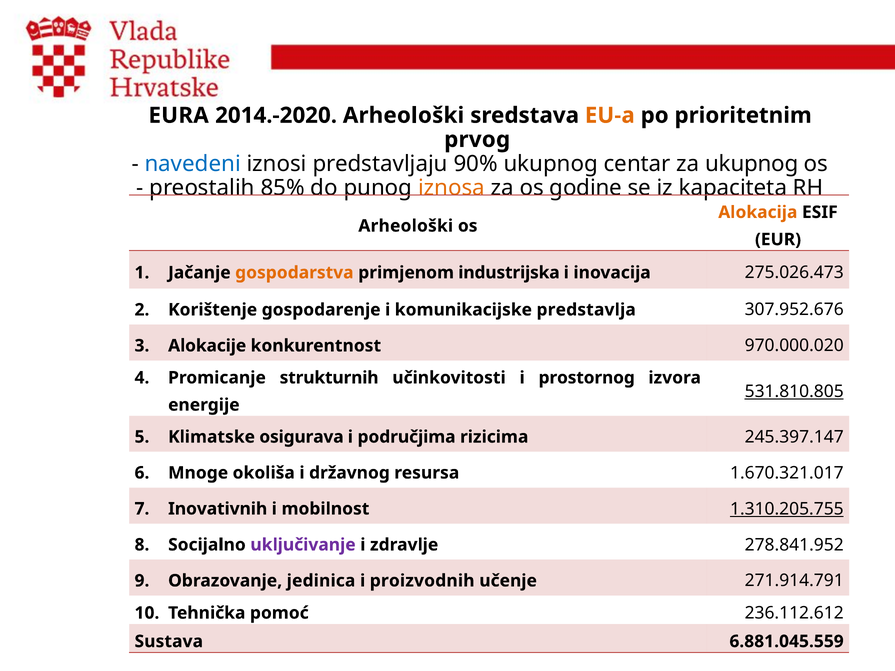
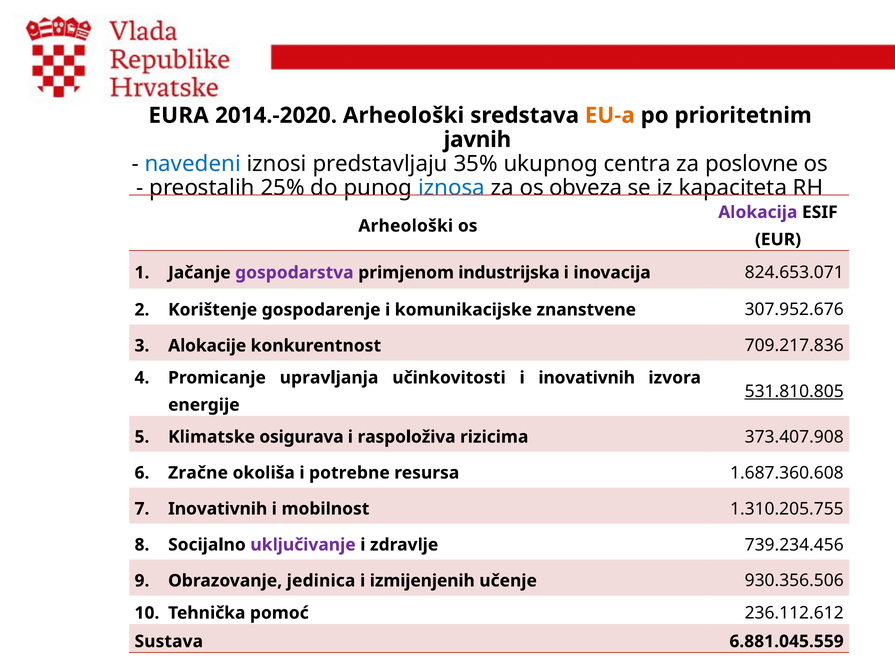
prvog: prvog -> javnih
90%: 90% -> 35%
centar: centar -> centra
za ukupnog: ukupnog -> poslovne
85%: 85% -> 25%
iznosa colour: orange -> blue
godine: godine -> obveza
Alokacija colour: orange -> purple
gospodarstva colour: orange -> purple
275.026.473: 275.026.473 -> 824.653.071
predstavlja: predstavlja -> znanstvene
970.000.020: 970.000.020 -> 709.217.836
strukturnih: strukturnih -> upravljanja
i prostornog: prostornog -> inovativnih
područjima: područjima -> raspoloživa
245.397.147: 245.397.147 -> 373.407.908
Mnoge: Mnoge -> Zračne
državnog: državnog -> potrebne
1.670.321.017: 1.670.321.017 -> 1.687.360.608
1.310.205.755 underline: present -> none
278.841.952: 278.841.952 -> 739.234.456
proizvodnih: proizvodnih -> izmijenjenih
271.914.791: 271.914.791 -> 930.356.506
